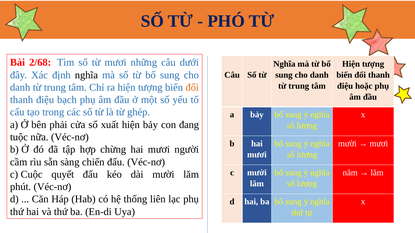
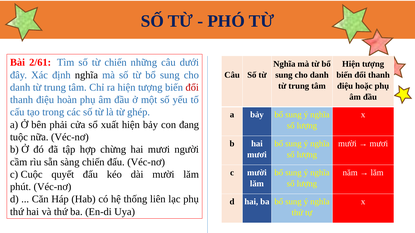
2/68: 2/68 -> 2/61
từ mươi: mươi -> chiến
đổi at (192, 88) colour: orange -> red
bạch: bạch -> hoàn
